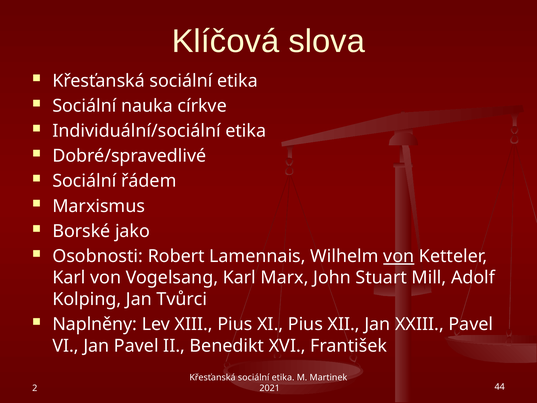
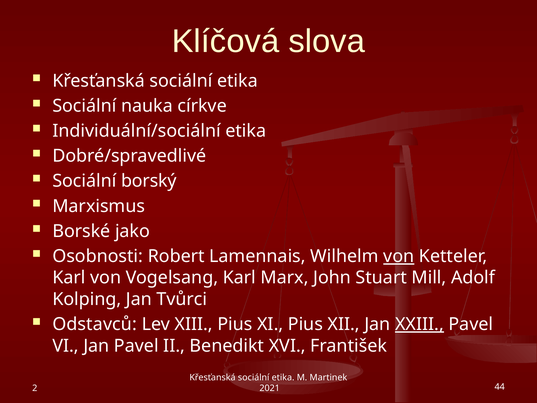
řádem: řádem -> borský
Naplněny: Naplněny -> Odstavců
XXIII underline: none -> present
